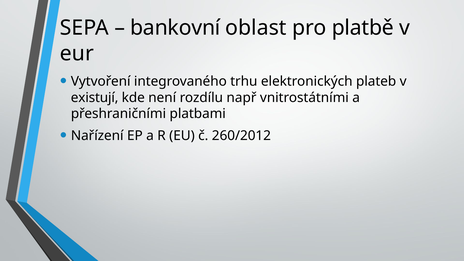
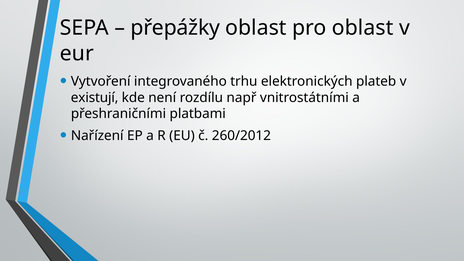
bankovní: bankovní -> přepážky
pro platbě: platbě -> oblast
